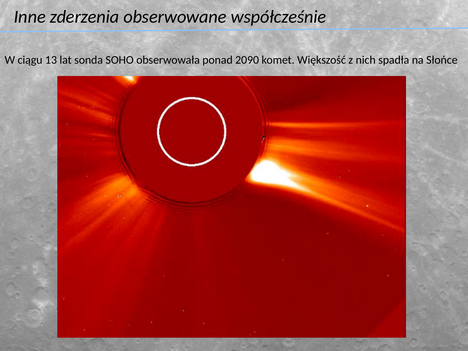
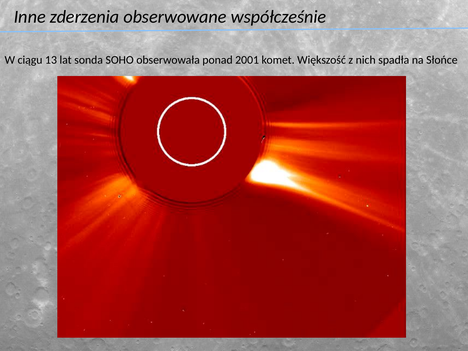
2090: 2090 -> 2001
